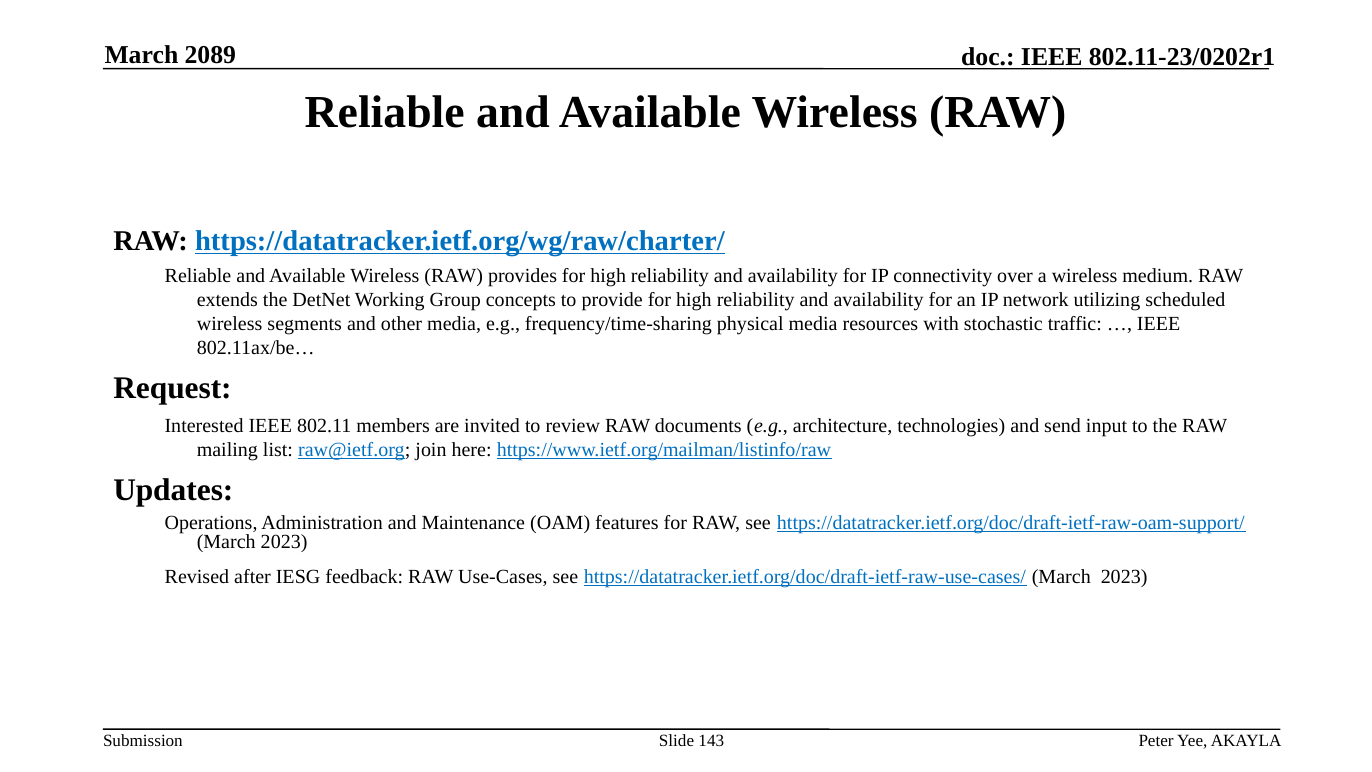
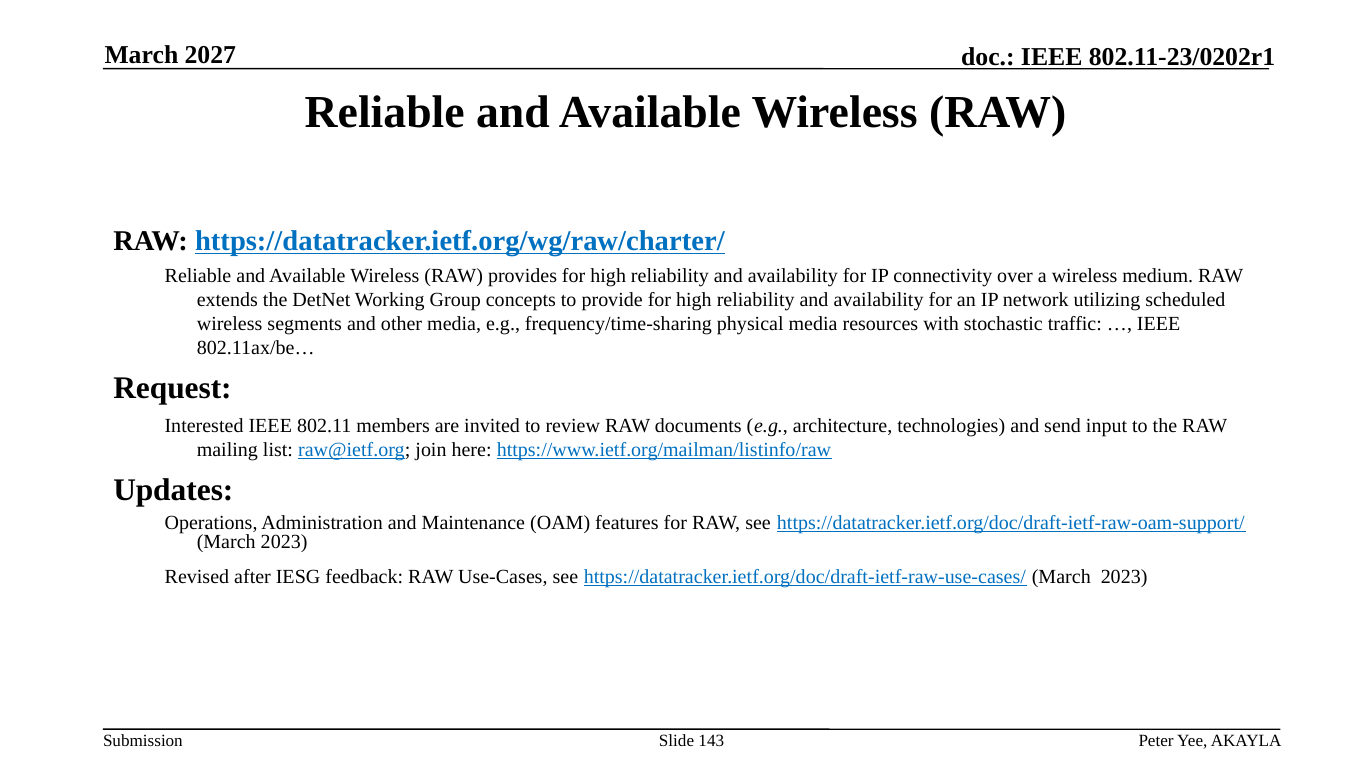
2089: 2089 -> 2027
